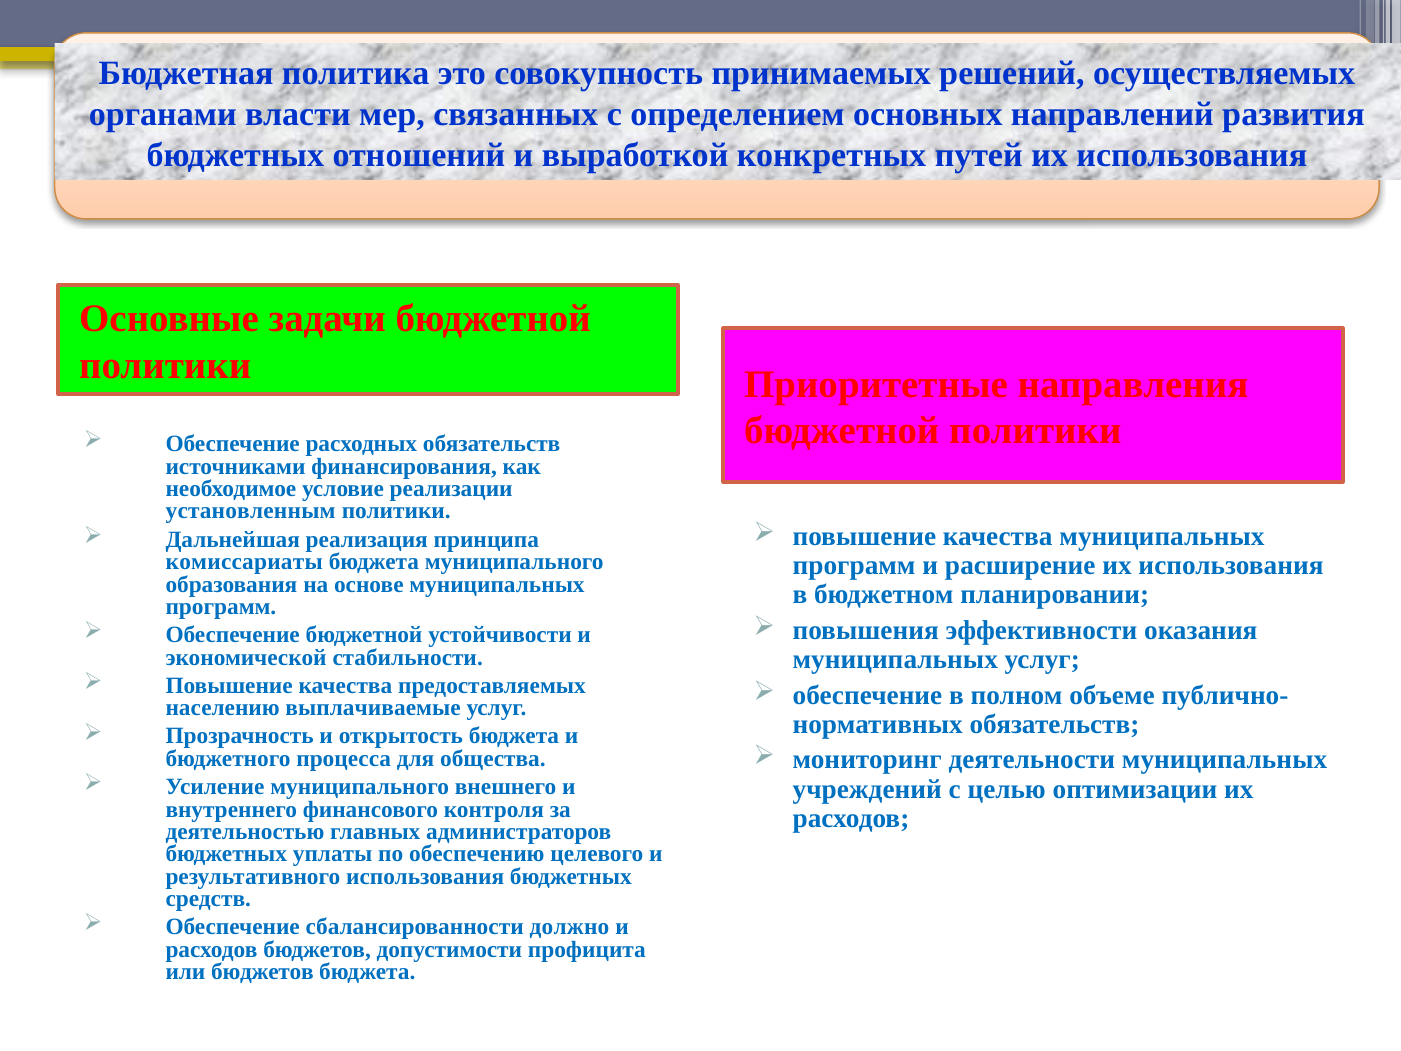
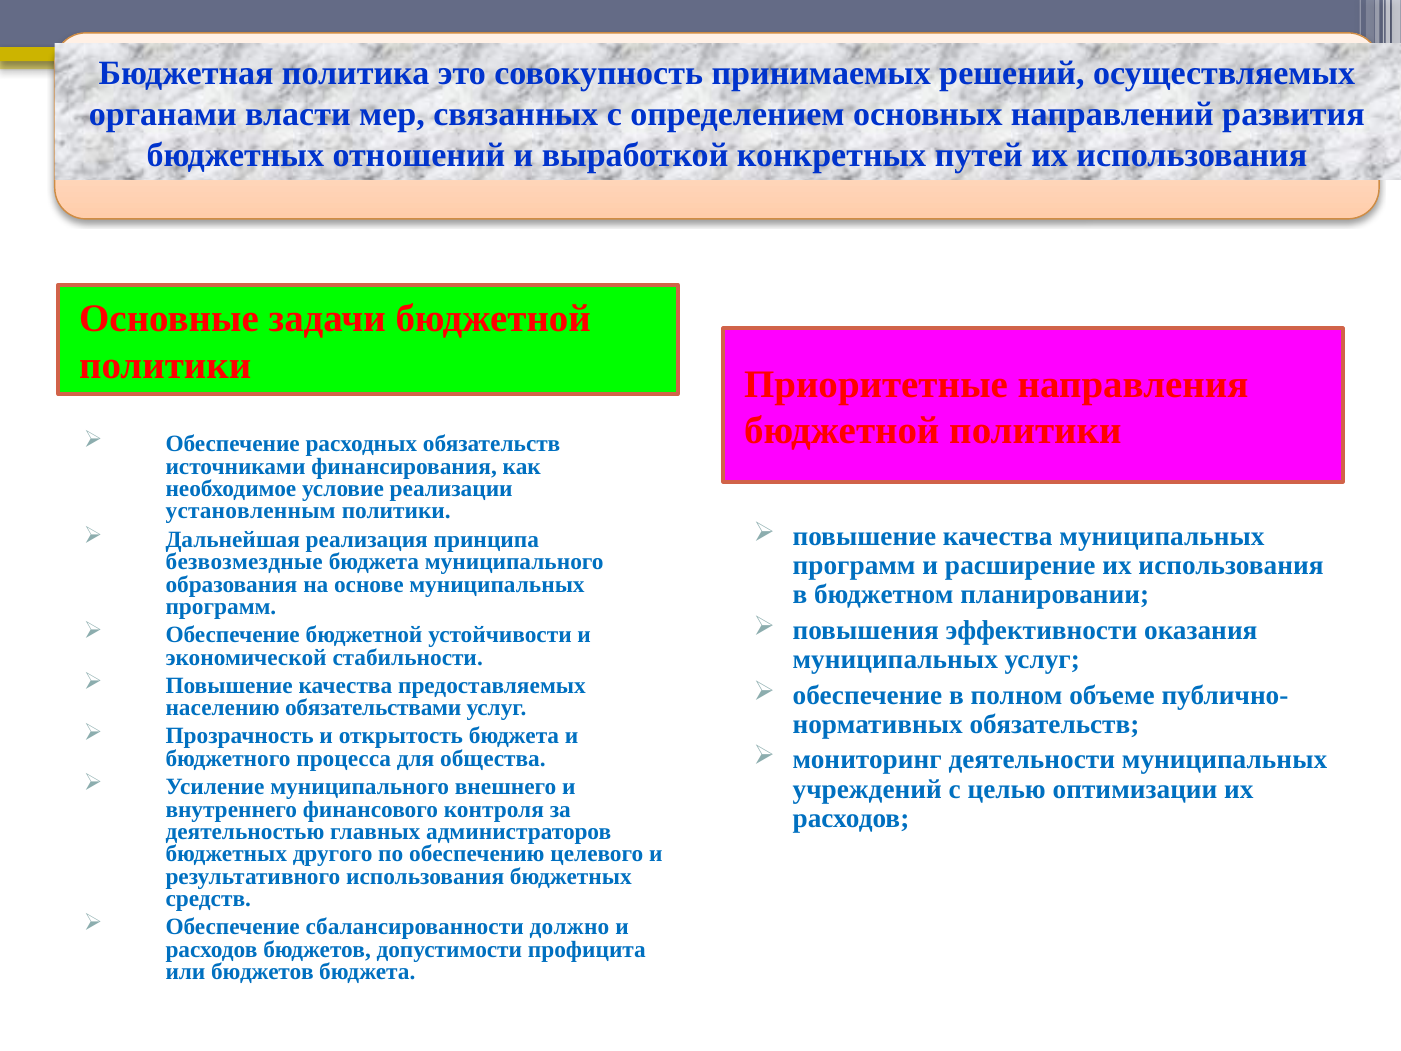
комиссариаты: комиссариаты -> безвозмездные
выплачиваемые: выплачиваемые -> обязательствами
уплаты: уплаты -> другого
